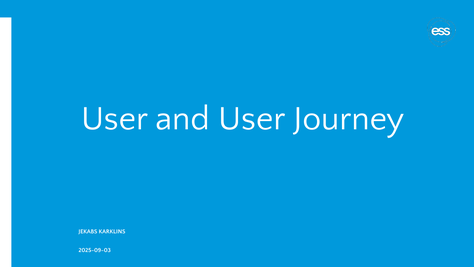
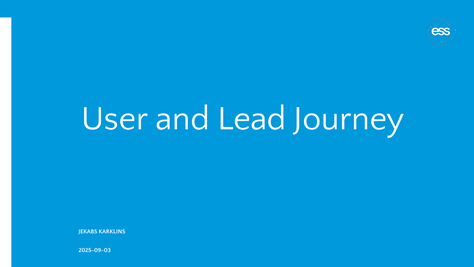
and User: User -> Lead
